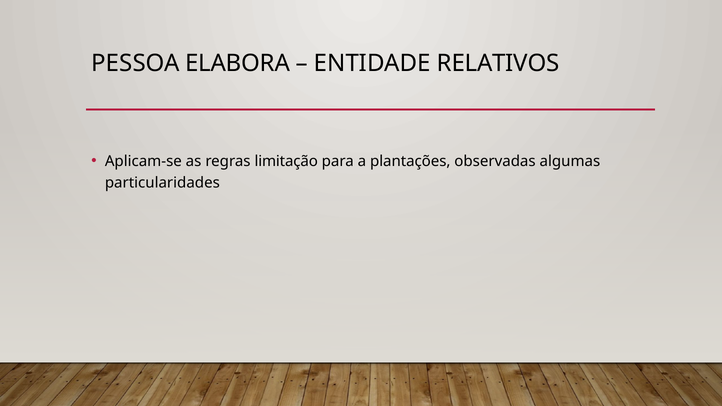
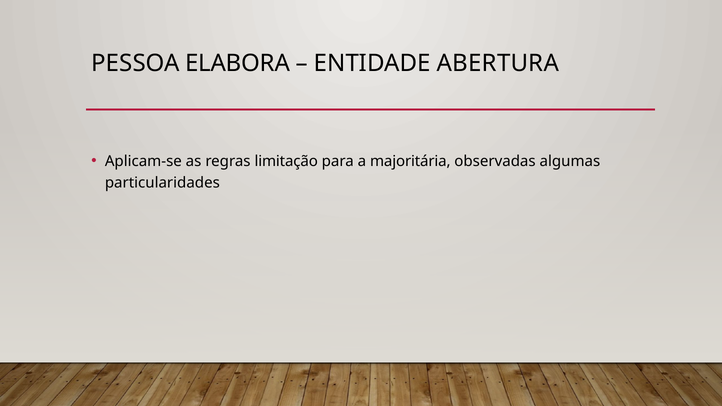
RELATIVOS: RELATIVOS -> ABERTURA
plantações: plantações -> majoritária
